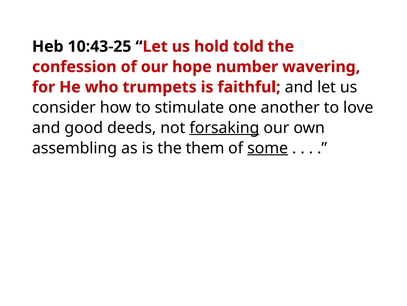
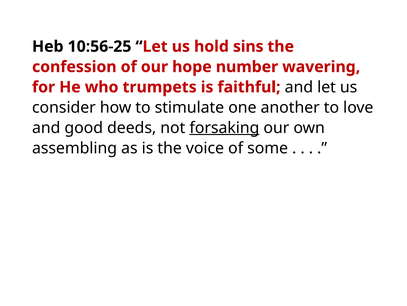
10:43-25: 10:43-25 -> 10:56-25
told: told -> sins
them: them -> voice
some underline: present -> none
